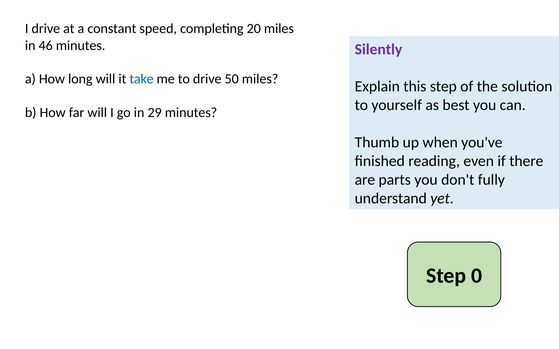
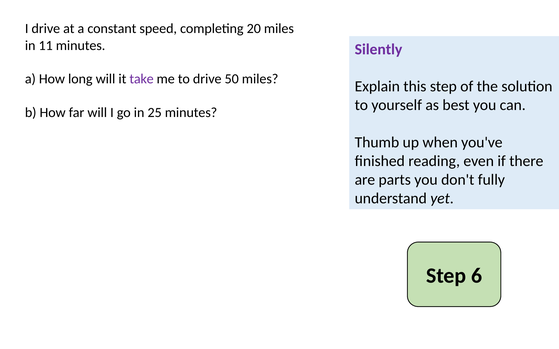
46: 46 -> 11
take colour: blue -> purple
29: 29 -> 25
0: 0 -> 6
